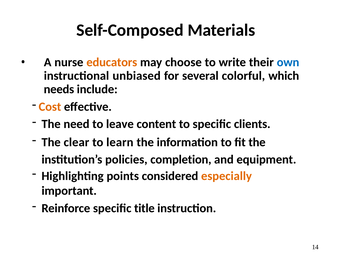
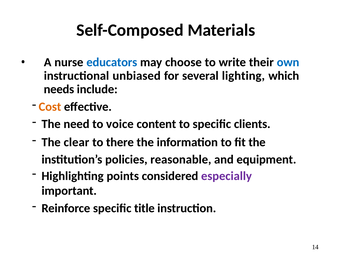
educators colour: orange -> blue
colorful: colorful -> lighting
leave: leave -> voice
learn: learn -> there
completion: completion -> reasonable
especially colour: orange -> purple
